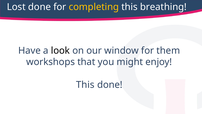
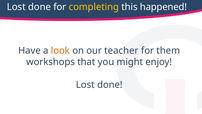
breathing: breathing -> happened
look colour: black -> orange
window: window -> teacher
This at (85, 85): This -> Lost
